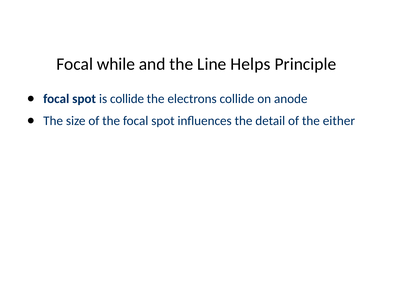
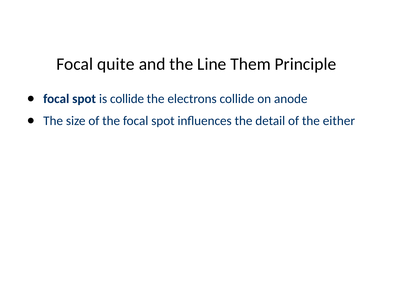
while: while -> quite
Helps: Helps -> Them
